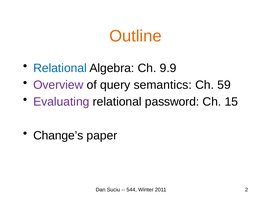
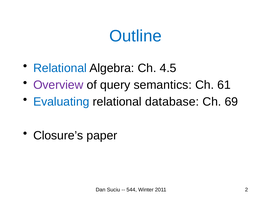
Outline colour: orange -> blue
9.9: 9.9 -> 4.5
59: 59 -> 61
Evaluating colour: purple -> blue
password: password -> database
15: 15 -> 69
Change’s: Change’s -> Closure’s
